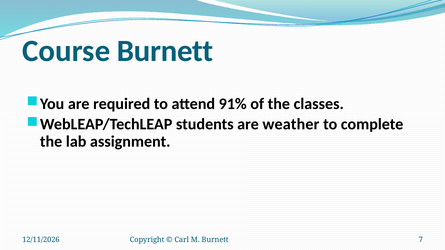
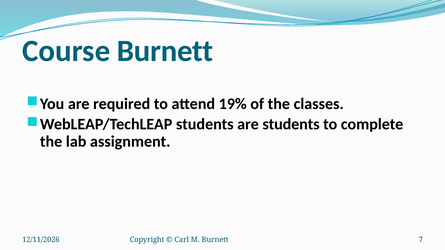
91%: 91% -> 19%
are weather: weather -> students
